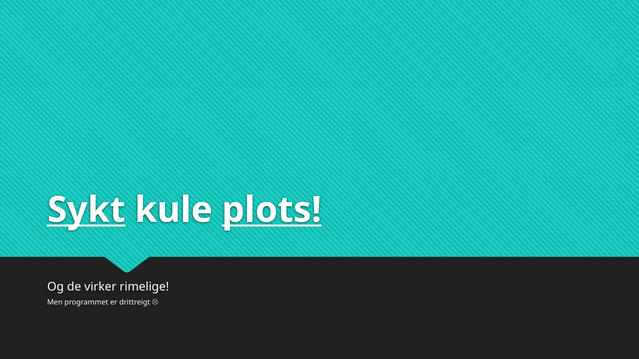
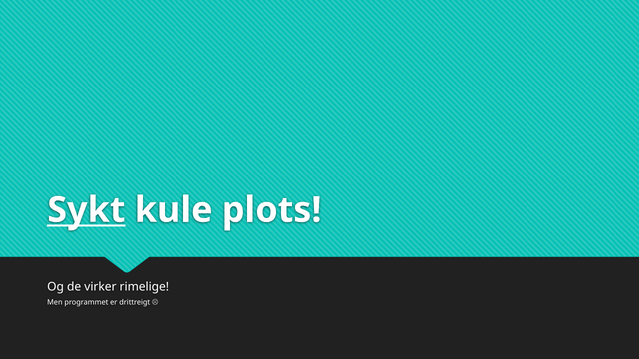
plots underline: present -> none
